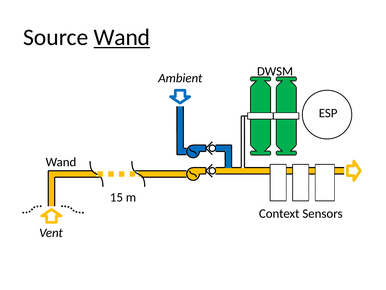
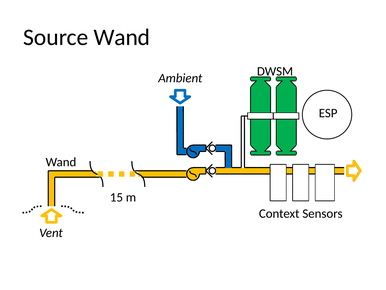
Wand at (122, 37) underline: present -> none
